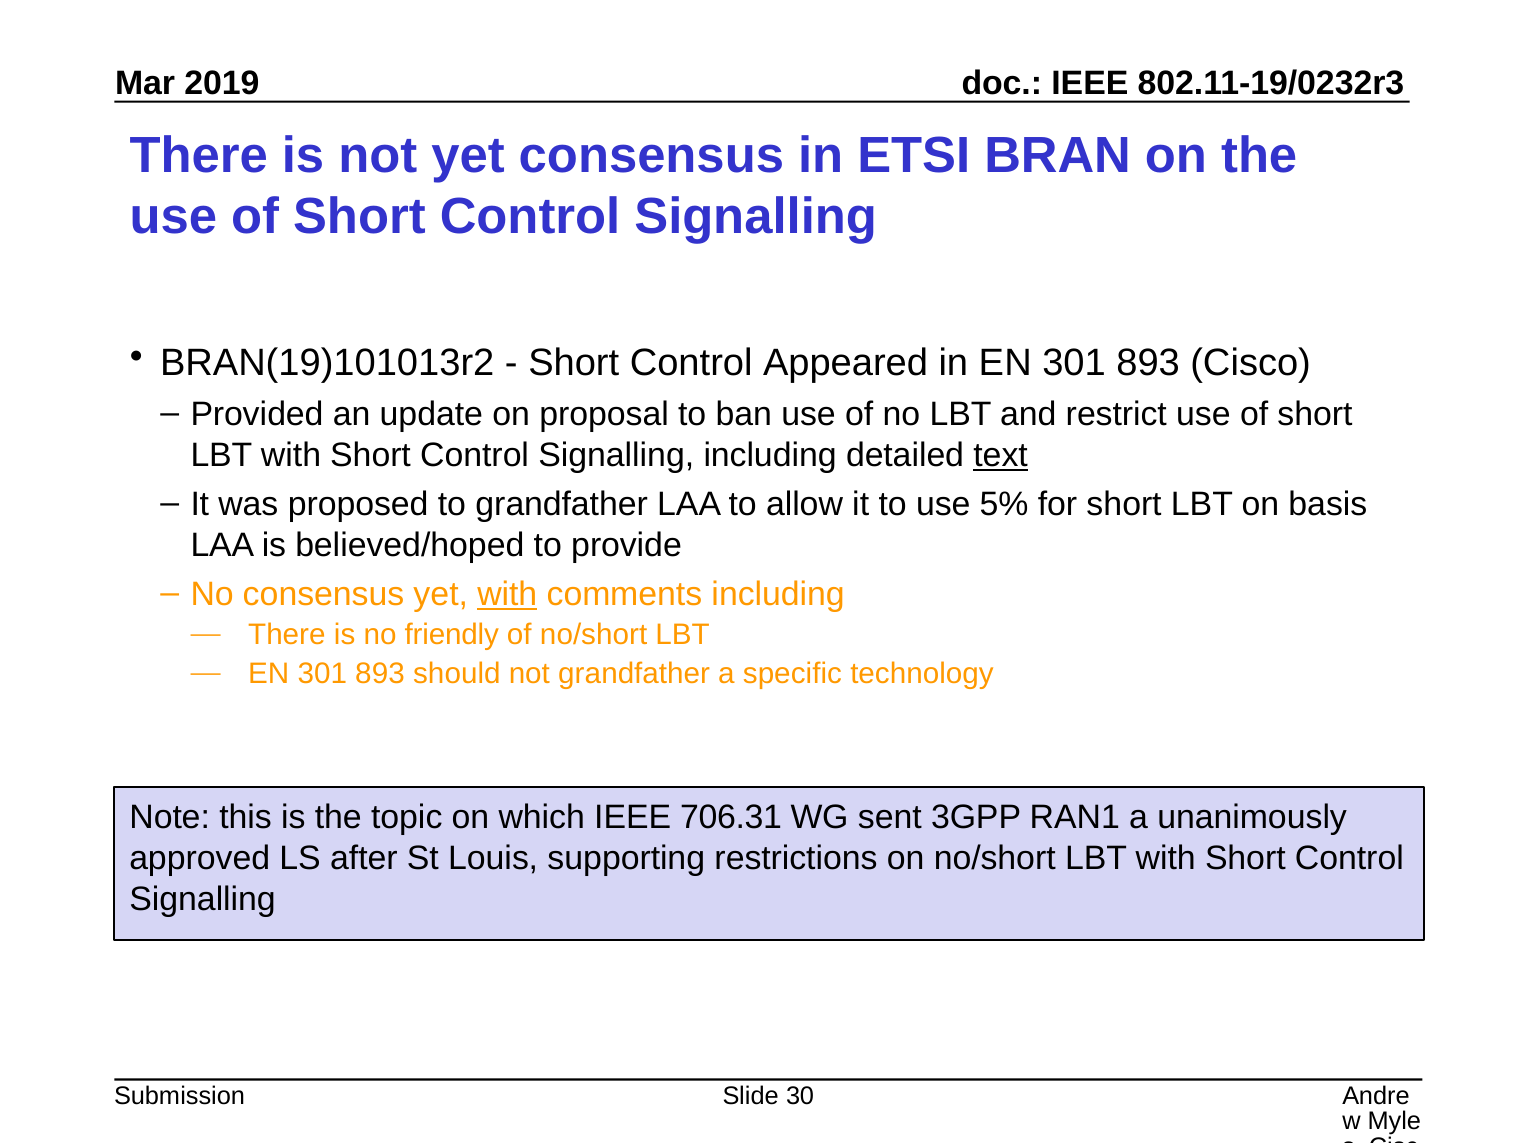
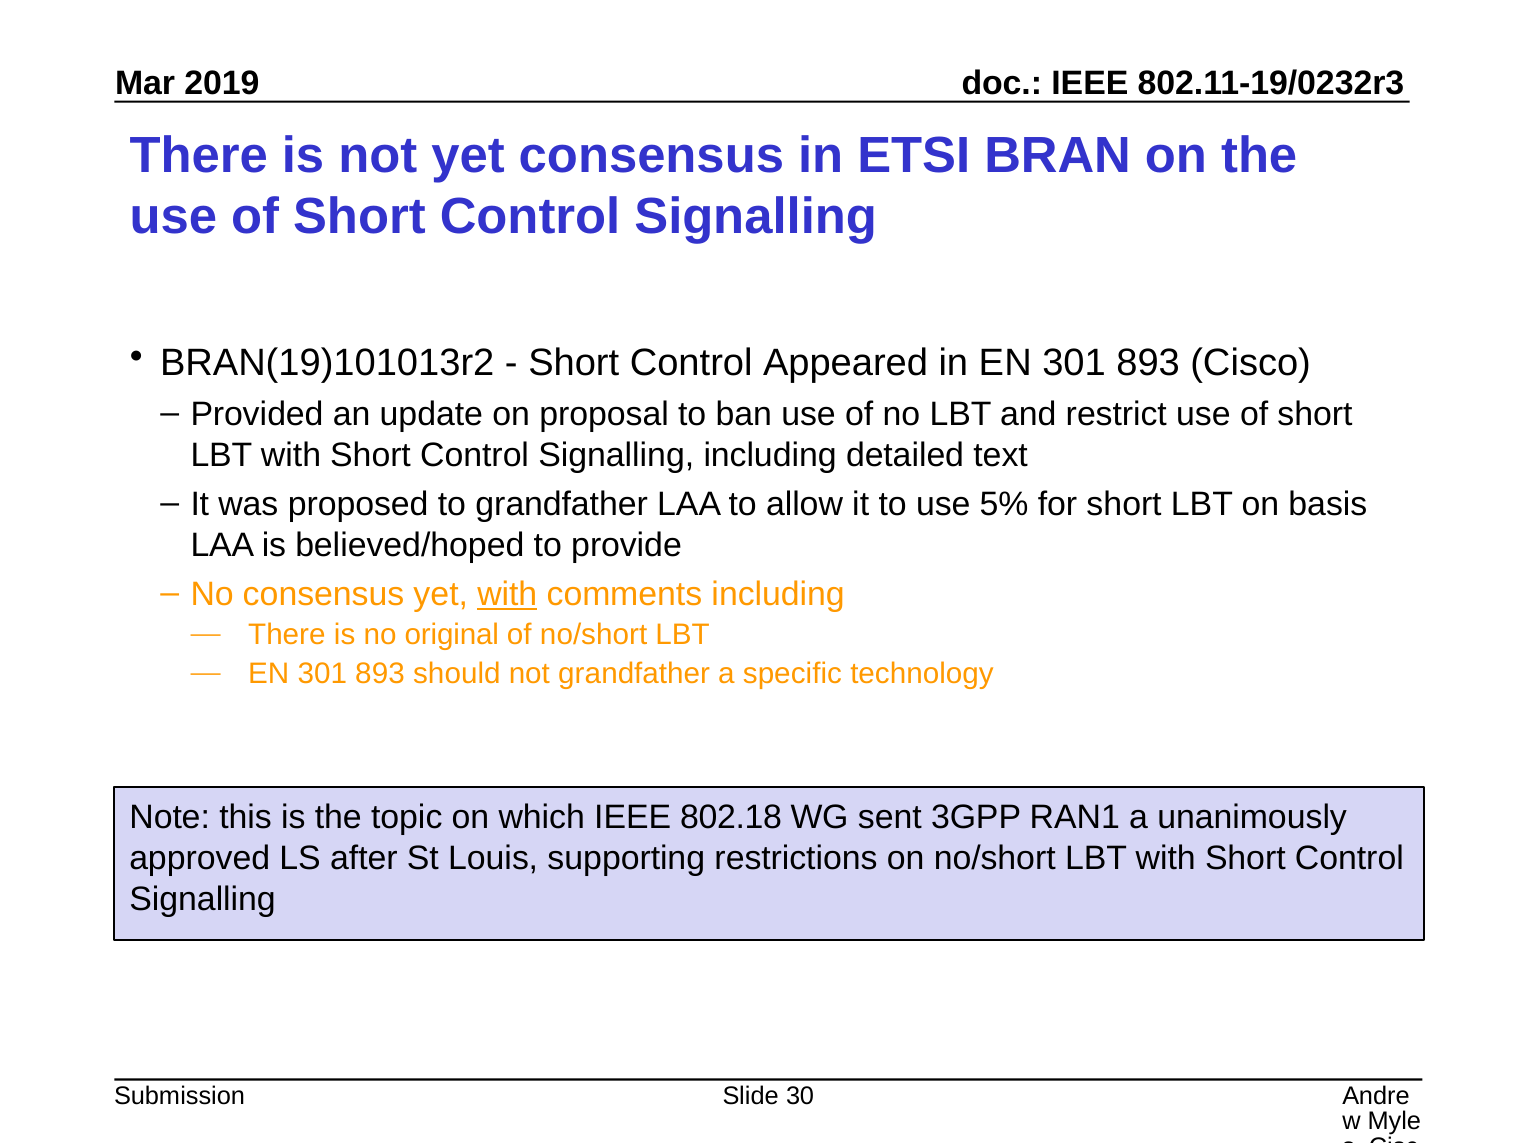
text underline: present -> none
friendly: friendly -> original
706.31: 706.31 -> 802.18
